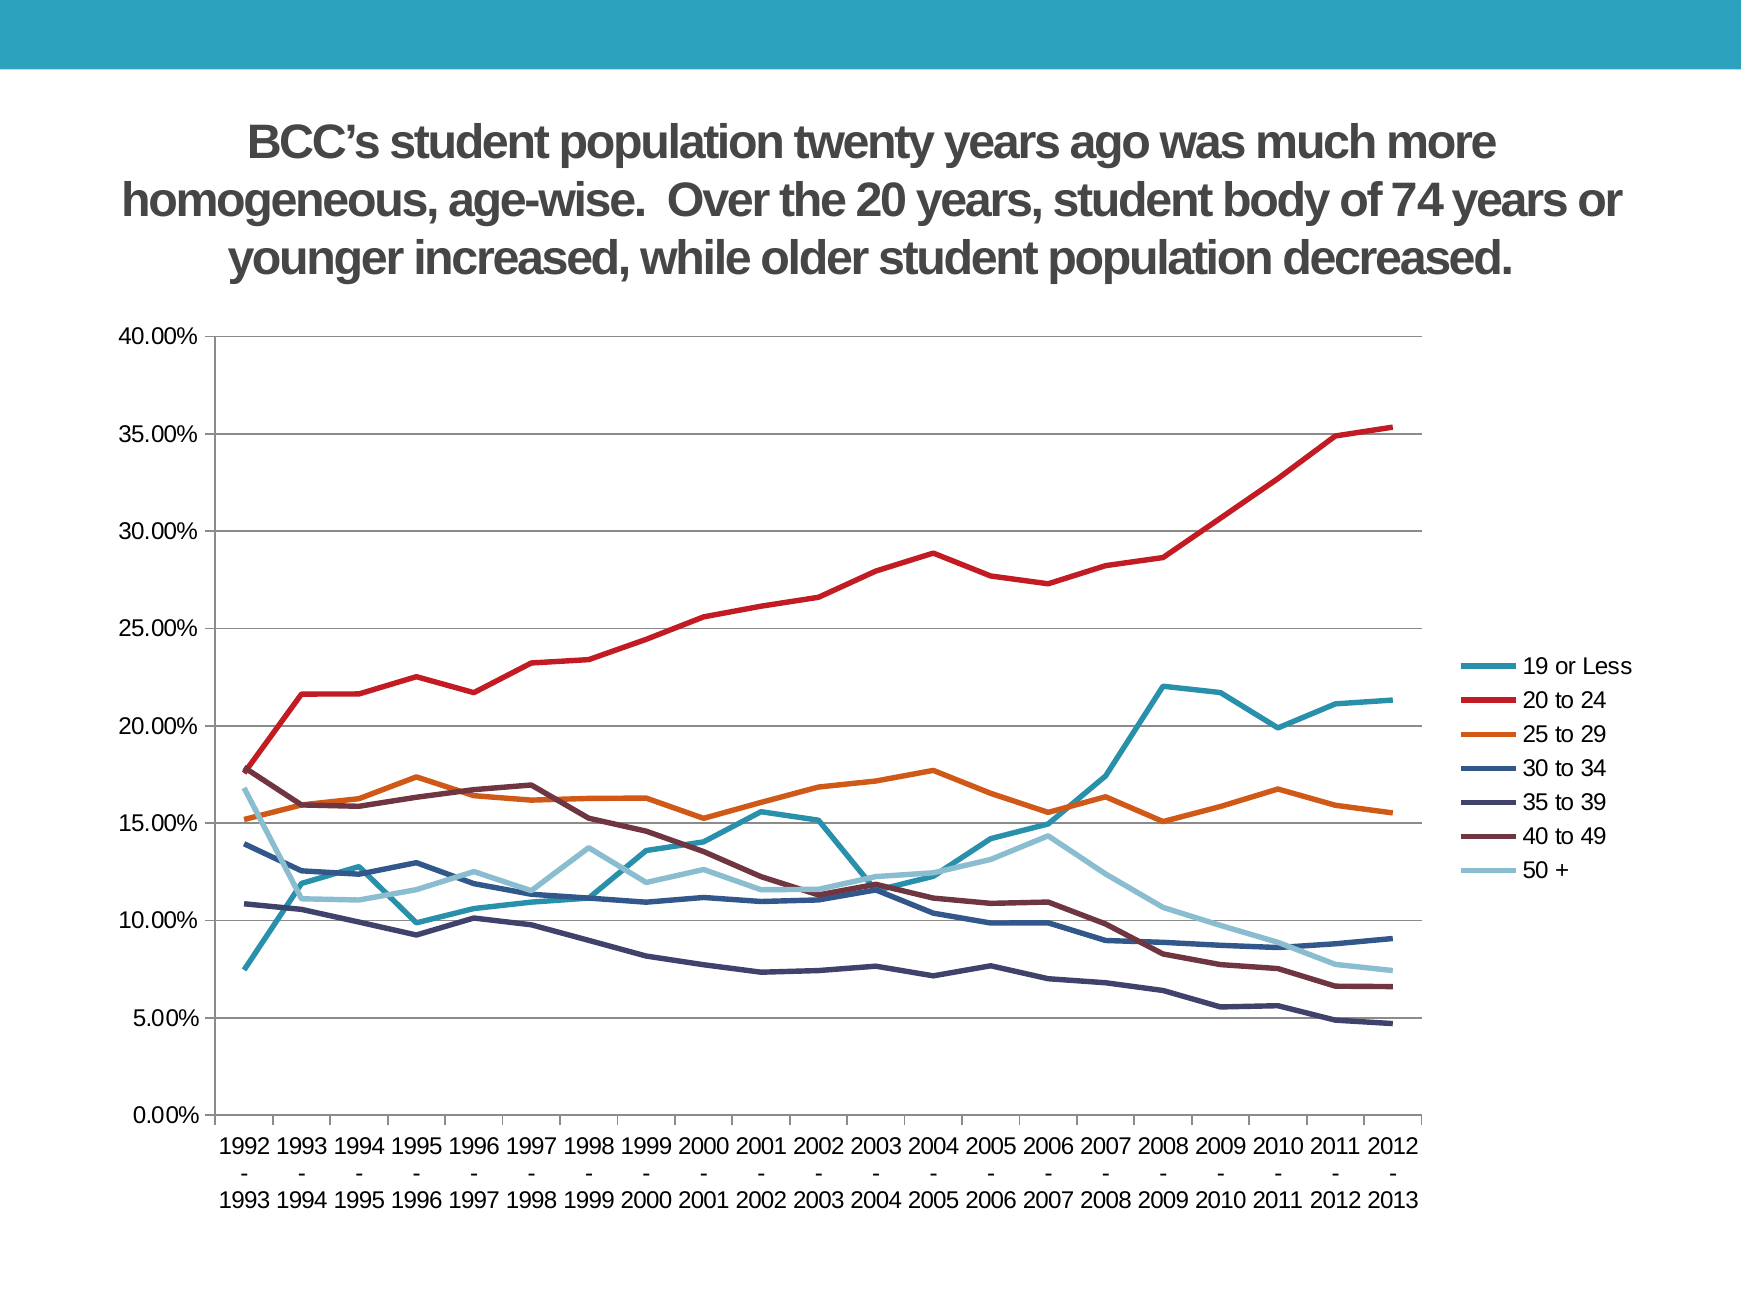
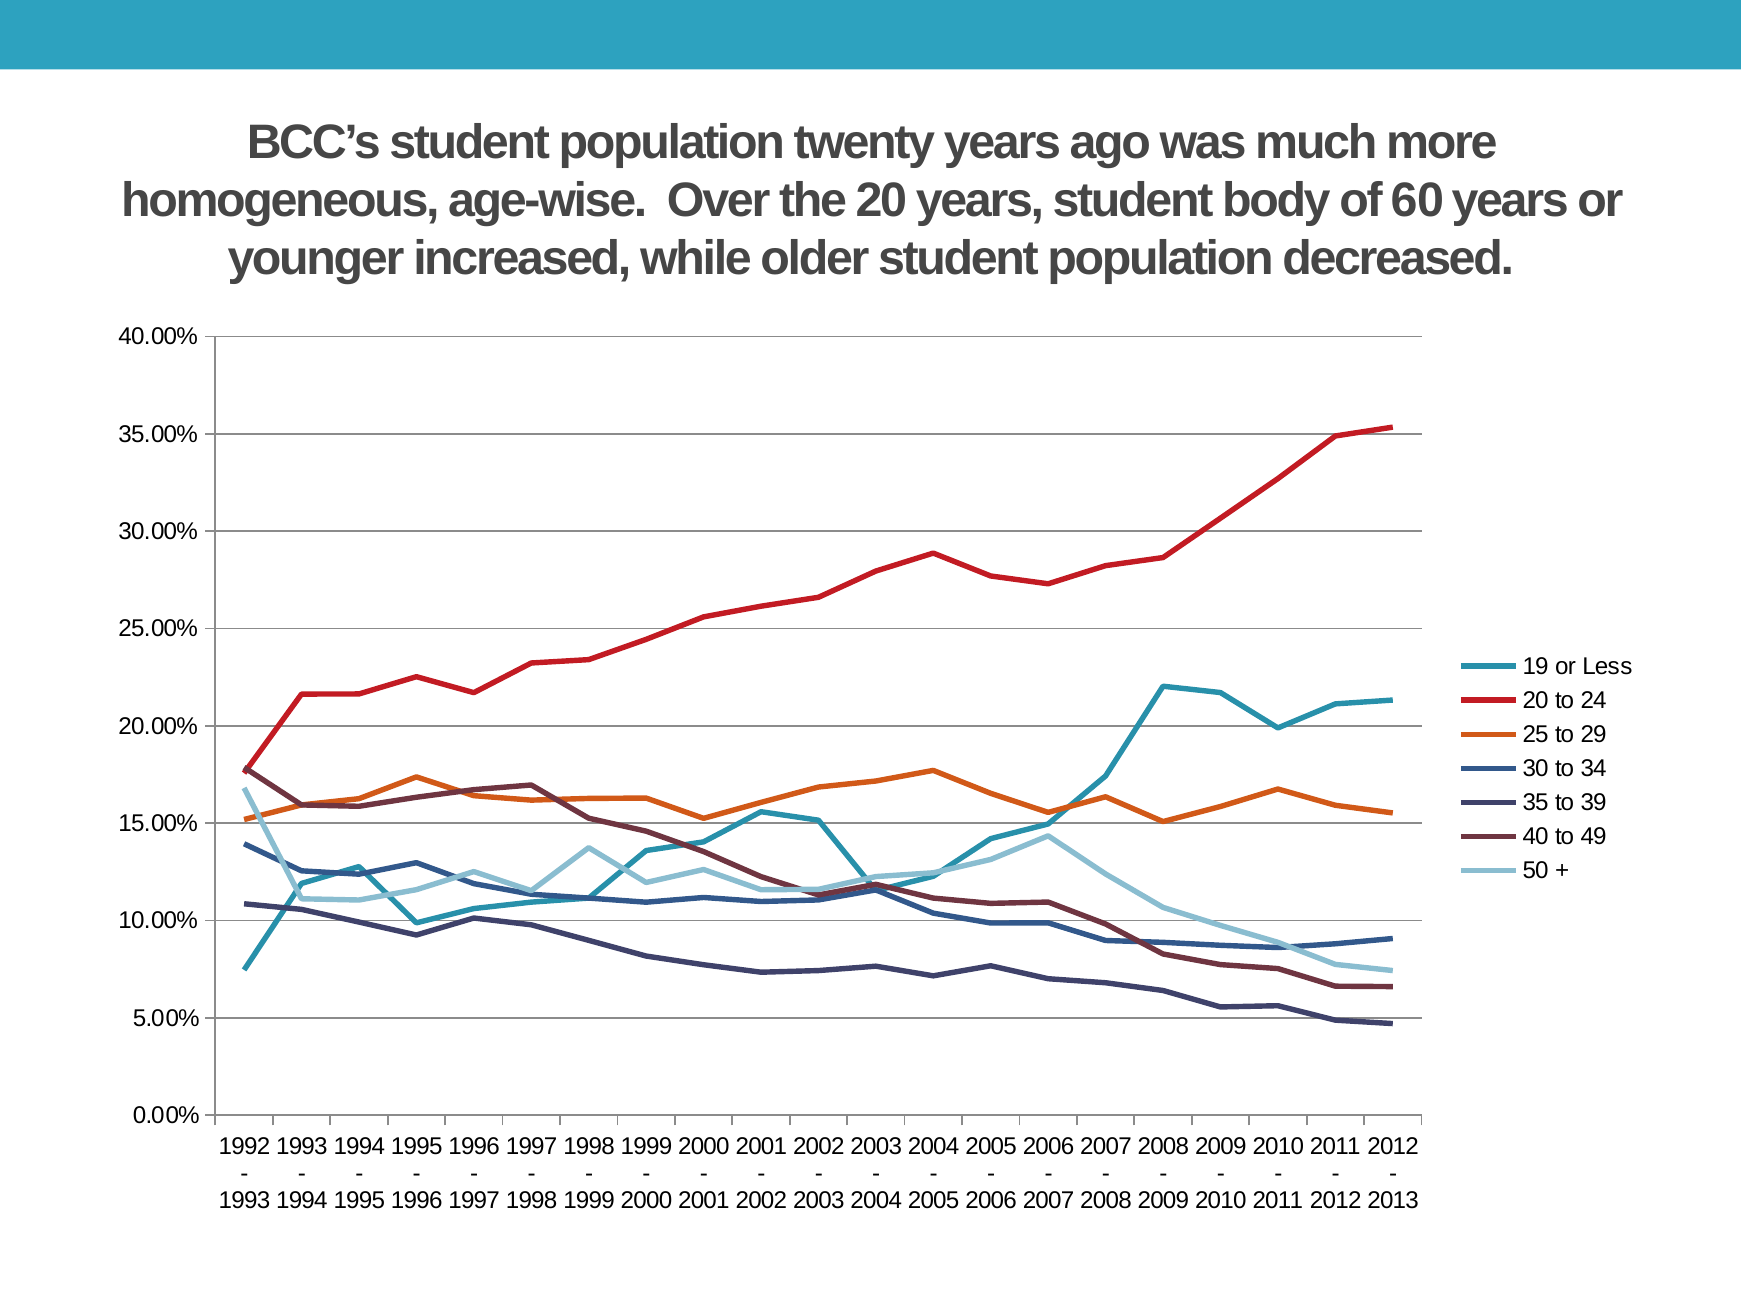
74: 74 -> 60
